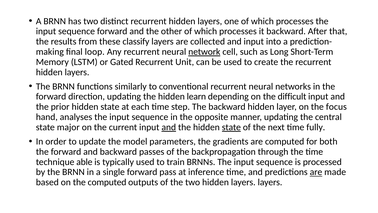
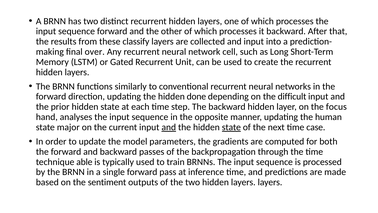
loop: loop -> over
network underline: present -> none
learn: learn -> done
central: central -> human
fully: fully -> case
are at (316, 172) underline: present -> none
the computed: computed -> sentiment
